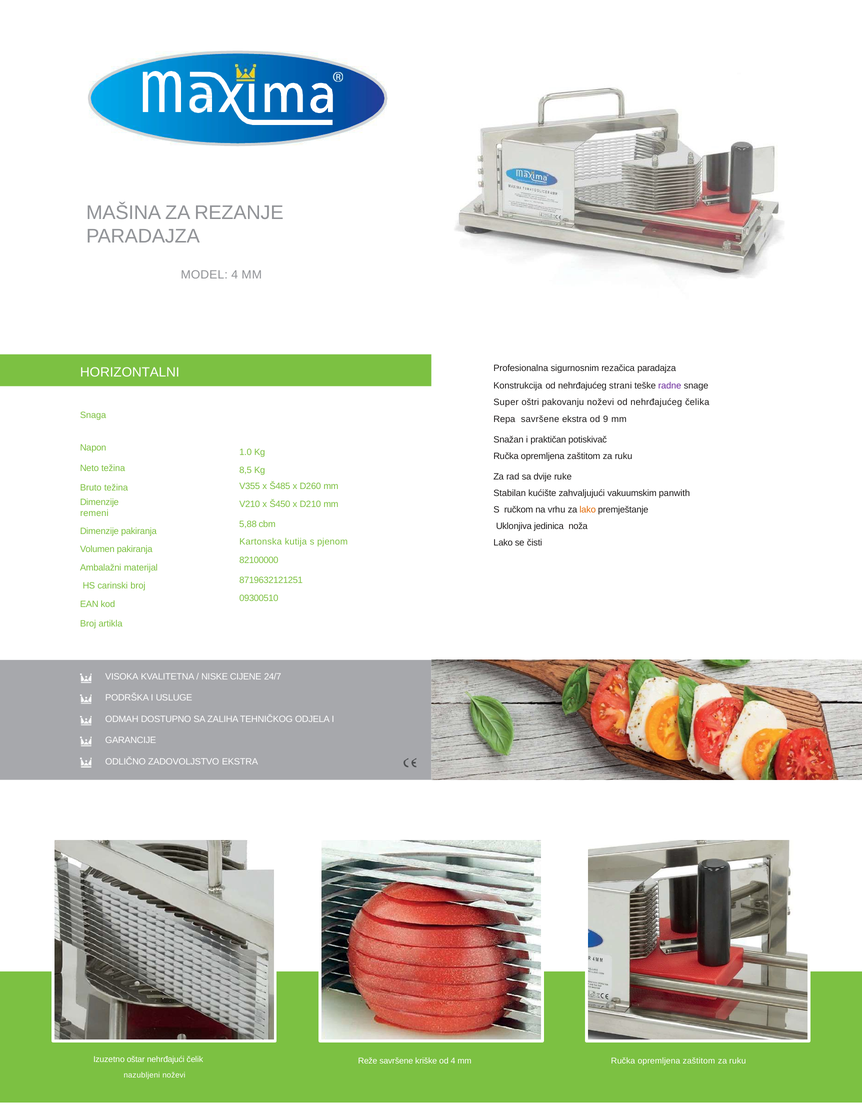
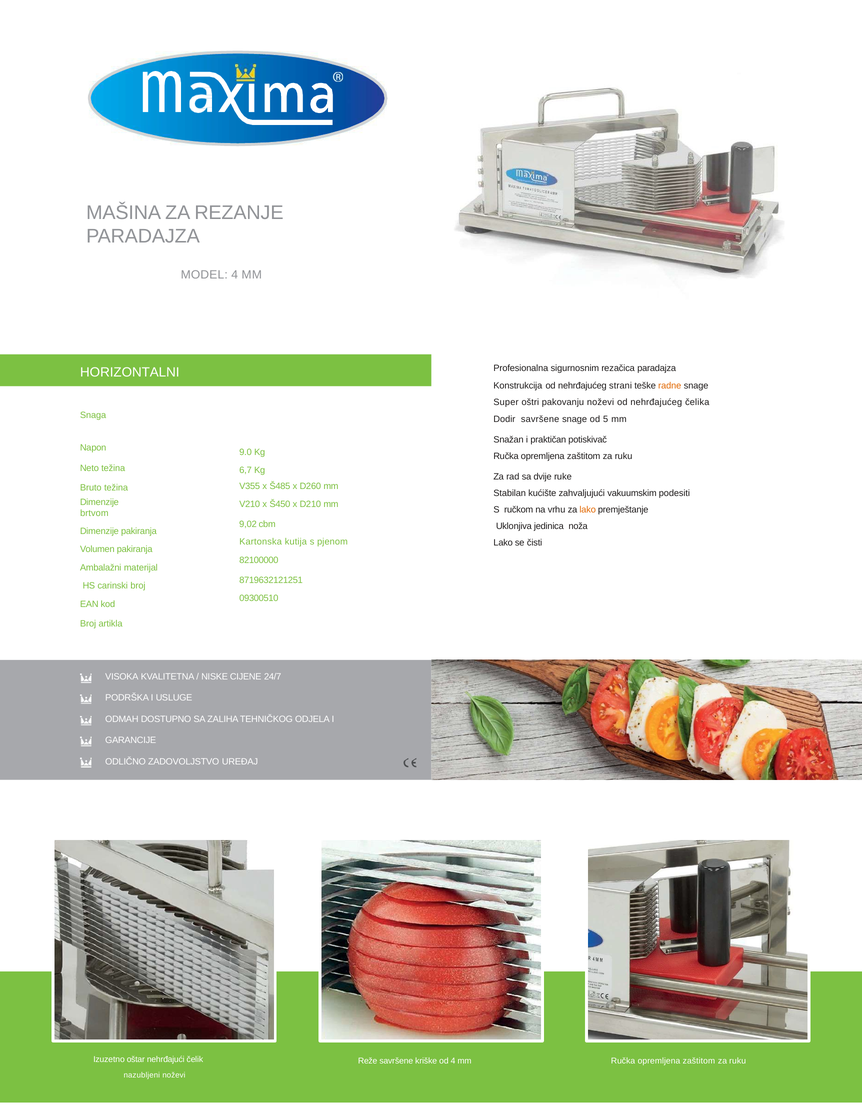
radne colour: purple -> orange
Repa: Repa -> Dodir
savršene ekstra: ekstra -> snage
9: 9 -> 5
1.0: 1.0 -> 9.0
8,5: 8,5 -> 6,7
panwith: panwith -> podesiti
remeni: remeni -> brtvom
5,88: 5,88 -> 9,02
ZADOVOLJSTVO EKSTRA: EKSTRA -> UREĐAJ
